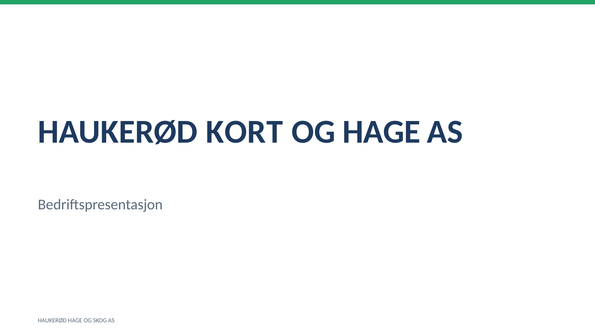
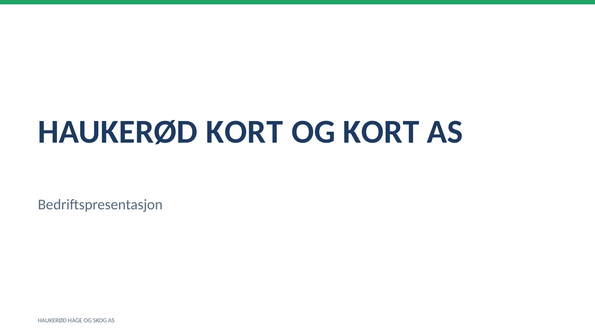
OG HAGE: HAGE -> KORT
